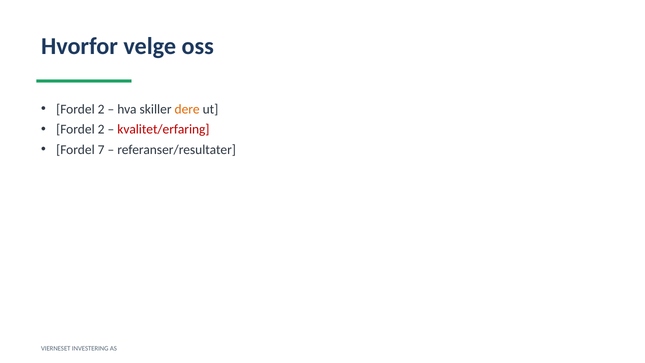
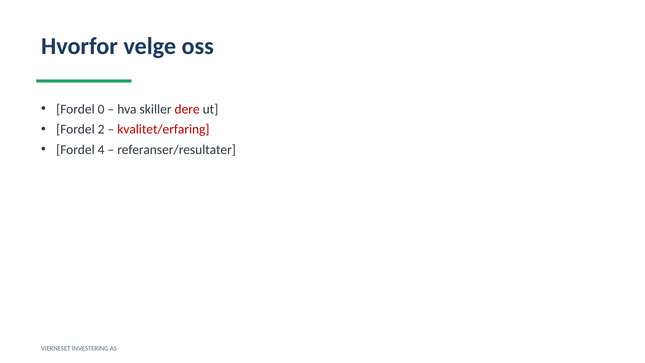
2 at (101, 109): 2 -> 0
dere colour: orange -> red
7: 7 -> 4
